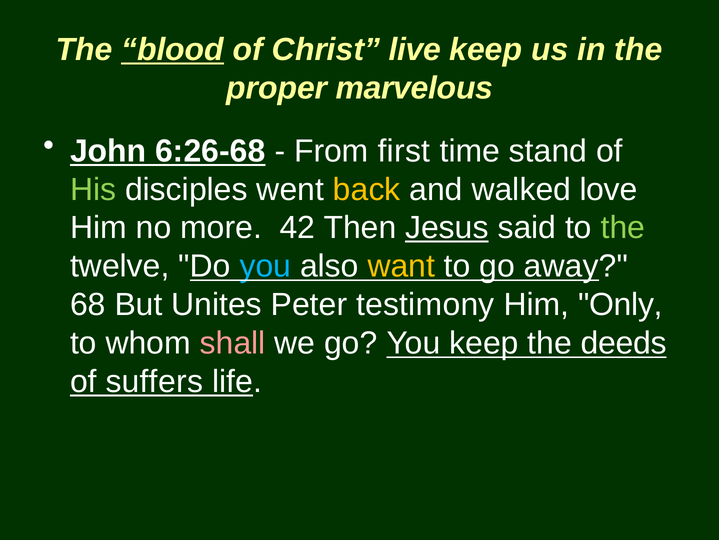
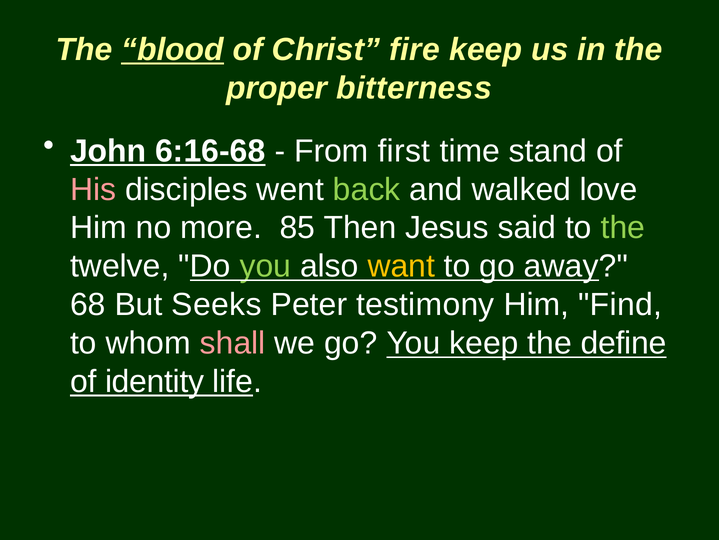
live: live -> fire
marvelous: marvelous -> bitterness
6:26-68: 6:26-68 -> 6:16-68
His colour: light green -> pink
back colour: yellow -> light green
42: 42 -> 85
Jesus underline: present -> none
you at (265, 266) colour: light blue -> light green
Unites: Unites -> Seeks
Only: Only -> Find
deeds: deeds -> define
suffers: suffers -> identity
